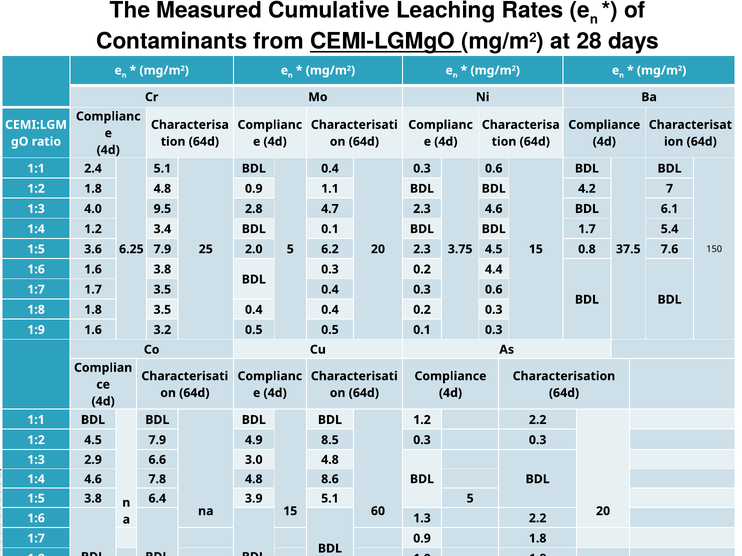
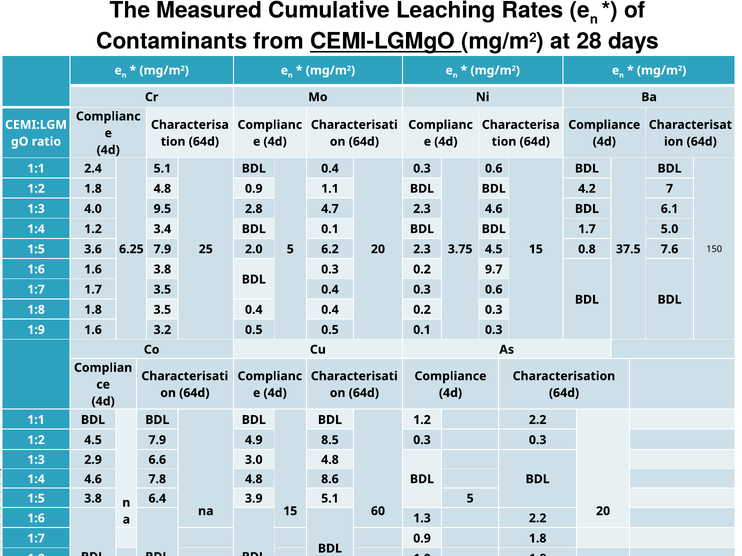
5.4: 5.4 -> 5.0
4.4: 4.4 -> 9.7
